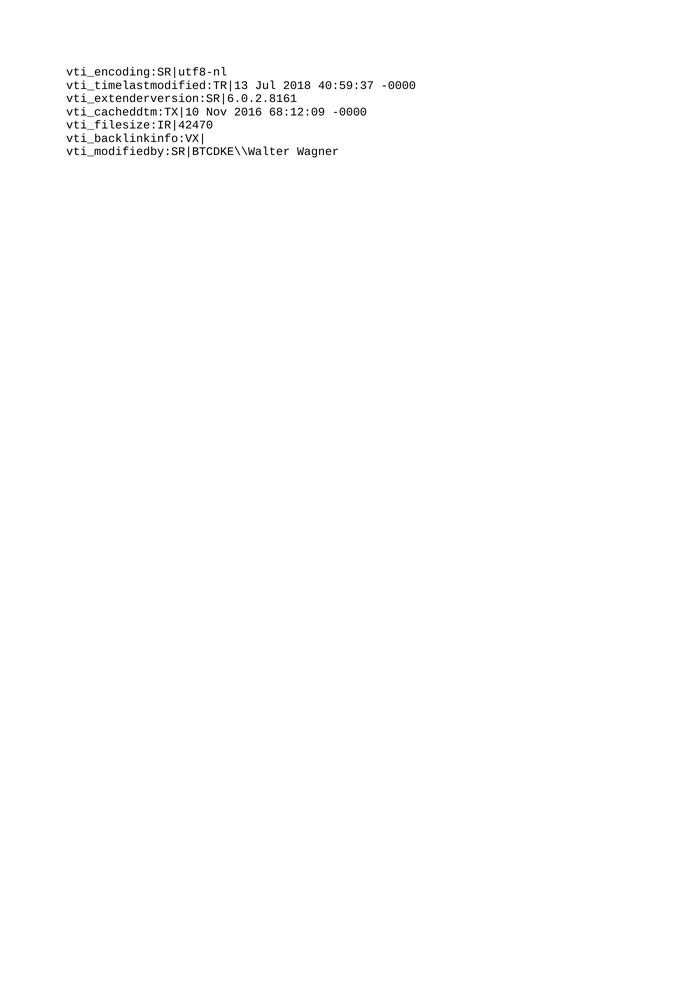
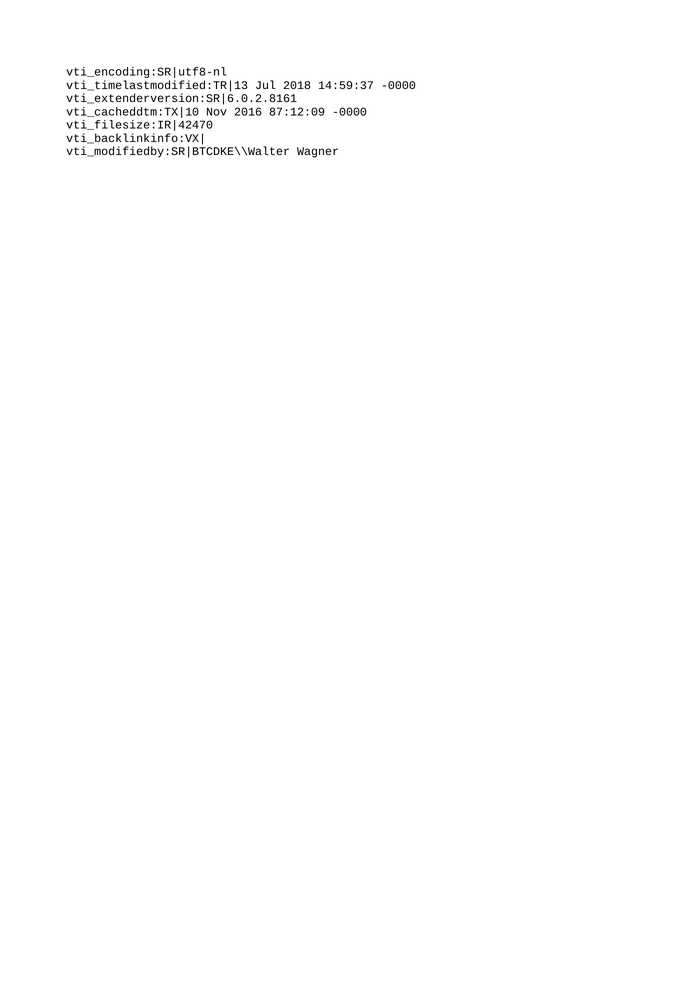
40:59:37: 40:59:37 -> 14:59:37
68:12:09: 68:12:09 -> 87:12:09
